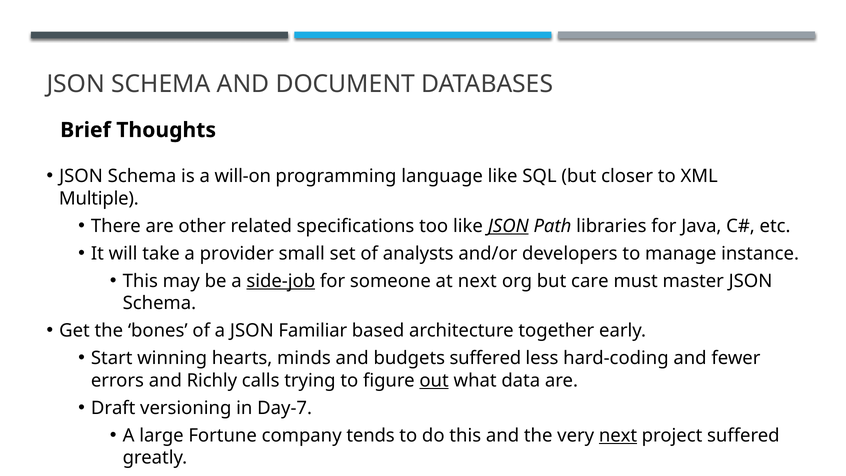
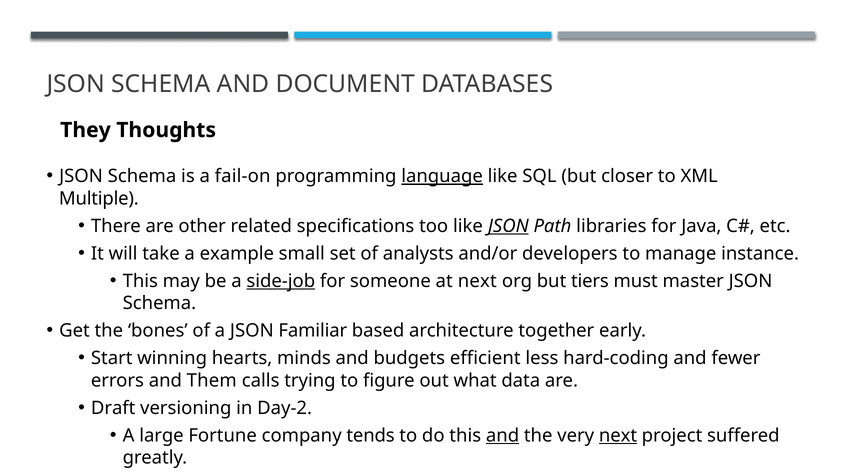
Brief: Brief -> They
will-on: will-on -> fail-on
language underline: none -> present
provider: provider -> example
care: care -> tiers
budgets suffered: suffered -> efficient
Richly: Richly -> Them
out underline: present -> none
Day-7: Day-7 -> Day-2
and at (503, 435) underline: none -> present
